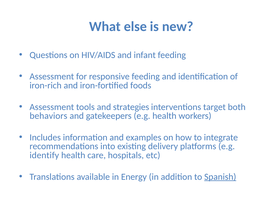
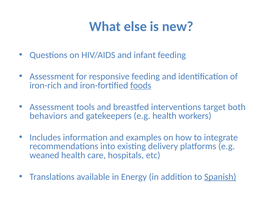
foods underline: none -> present
strategies: strategies -> breastfed
identify: identify -> weaned
